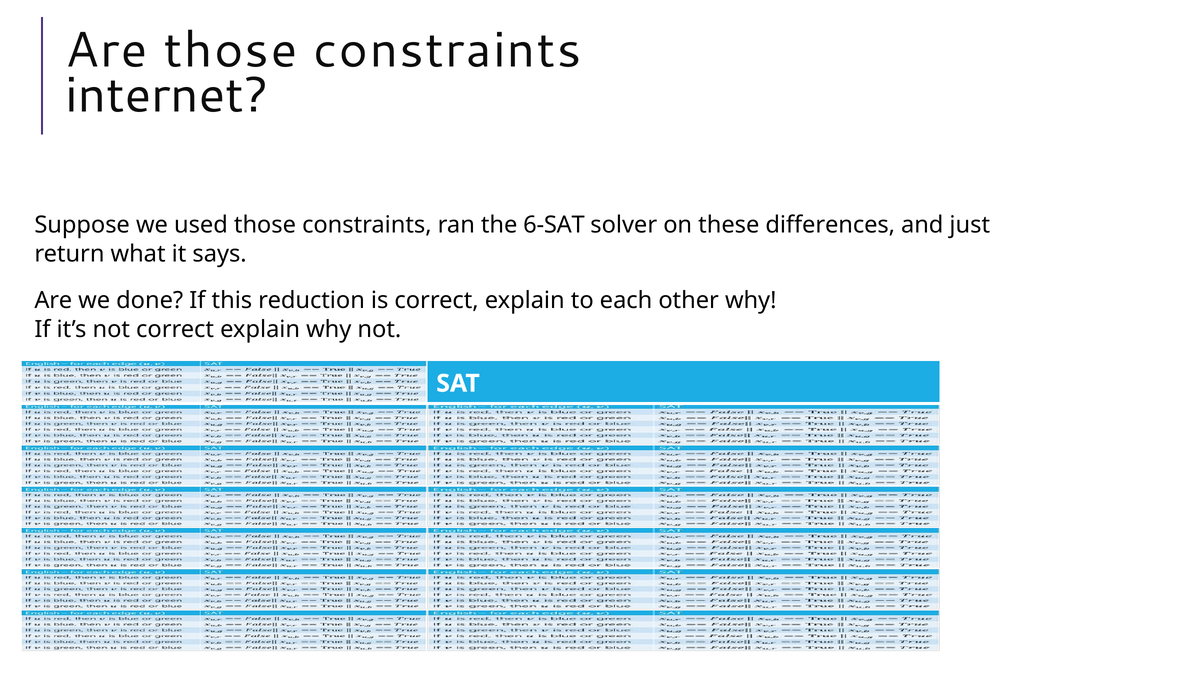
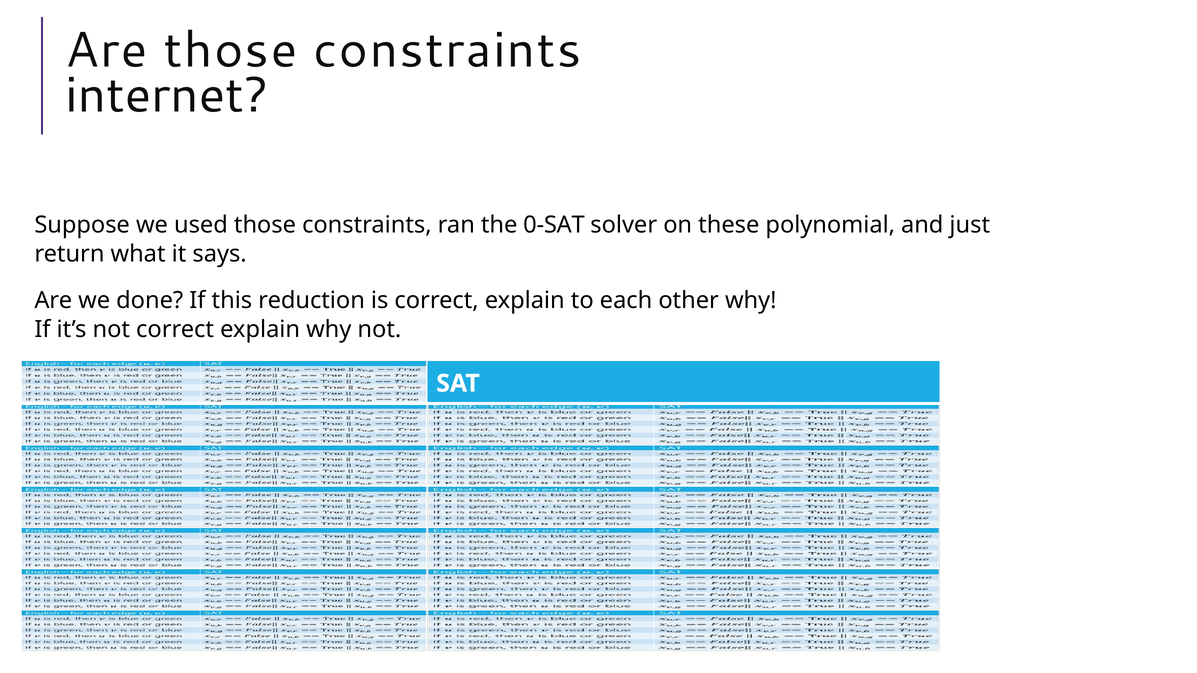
6-SAT: 6-SAT -> 0-SAT
differences: differences -> polynomial
